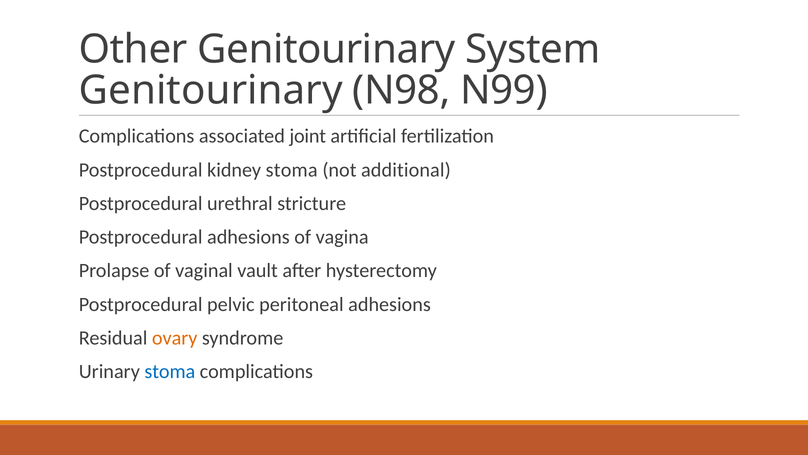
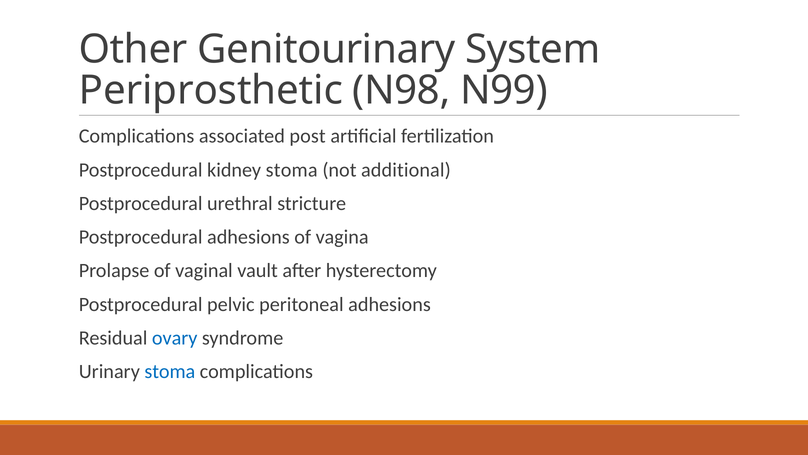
Genitourinary at (211, 91): Genitourinary -> Periprosthetic
joint: joint -> post
ovary colour: orange -> blue
